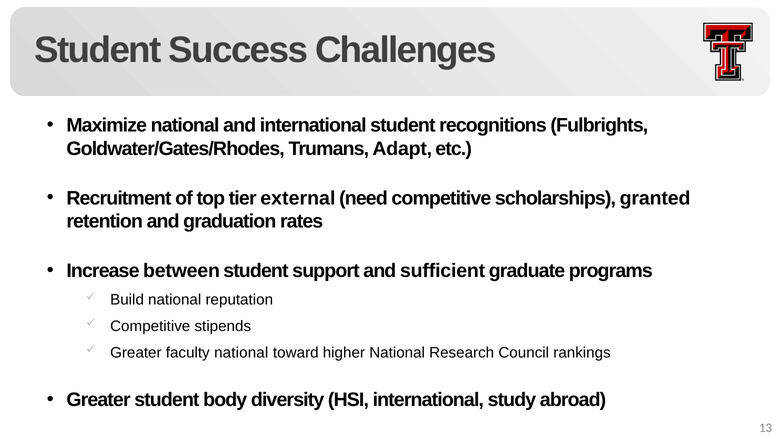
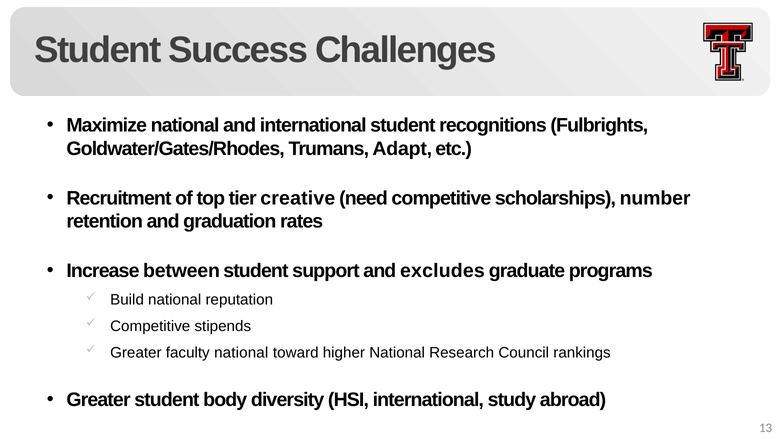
external: external -> creative
granted: granted -> number
sufficient: sufficient -> excludes
